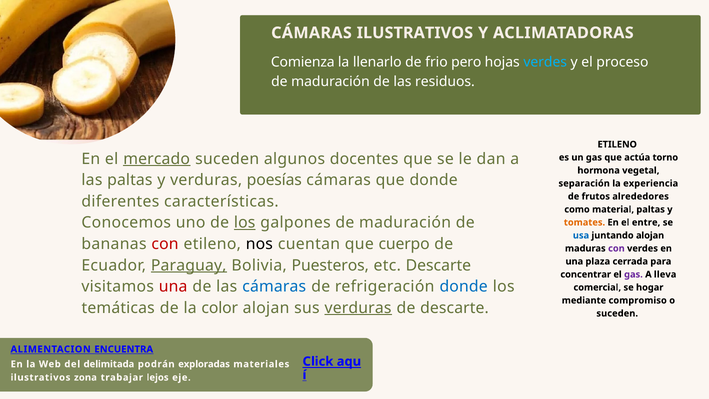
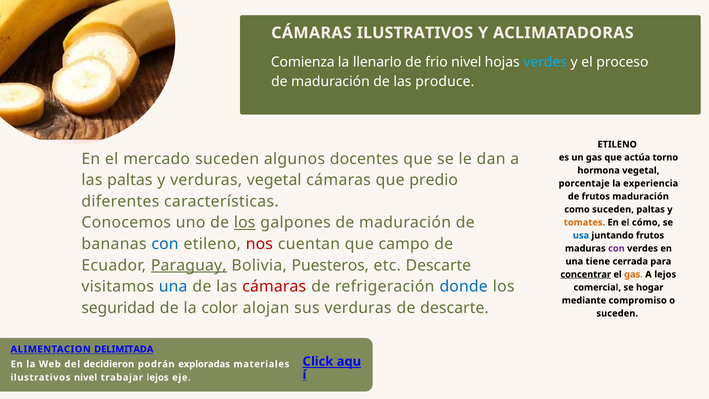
frio pero: pero -> nivel
residuos: residuos -> produce
mercado underline: present -> none
verduras poesías: poesías -> vegetal
que donde: donde -> predio
separación: separación -> porcentaje
frutos alrededores: alrededores -> maduración
como material: material -> suceden
entre: entre -> cómo
juntando alojan: alojan -> frutos
con at (165, 244) colour: red -> blue
nos colour: black -> red
cuerpo: cuerpo -> campo
plaza: plaza -> tiene
concentrar underline: none -> present
gas at (633, 274) colour: purple -> orange
A lleva: lleva -> lejos
una at (173, 286) colour: red -> blue
cámaras at (274, 286) colour: blue -> red
temáticas: temáticas -> seguridad
verduras at (358, 308) underline: present -> none
ENCUENTRA: ENCUENTRA -> DELIMITADA
delimitada: delimitada -> decidieron
ilustrativos zona: zona -> nivel
